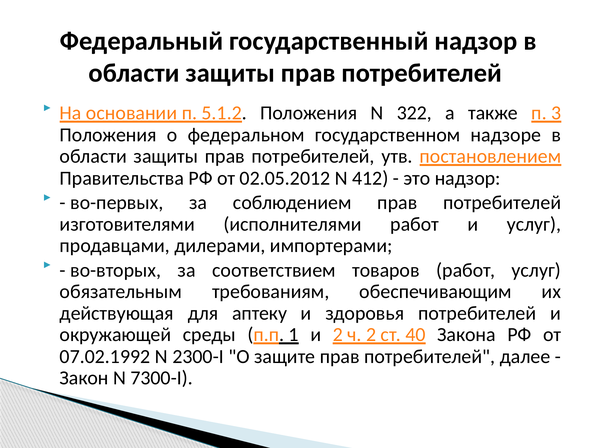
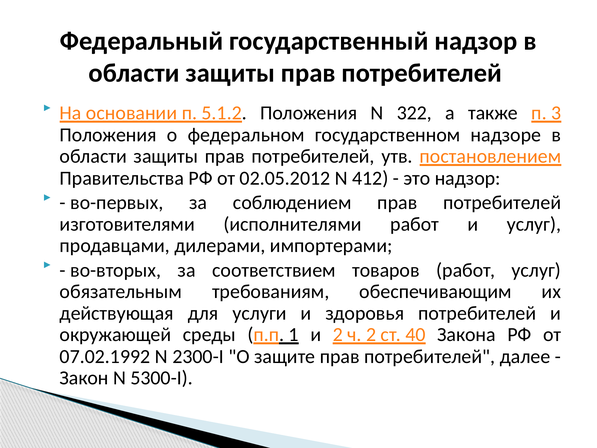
аптеку: аптеку -> услуги
7300-I: 7300-I -> 5300-I
